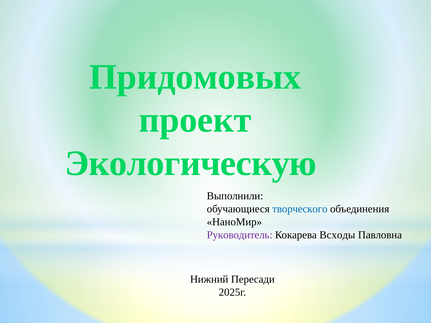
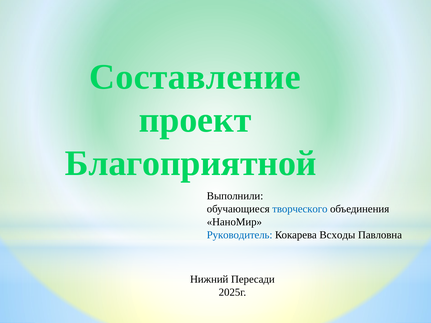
Придомовых: Придомовых -> Составление
Экологическую: Экологическую -> Благоприятной
Руководитель colour: purple -> blue
